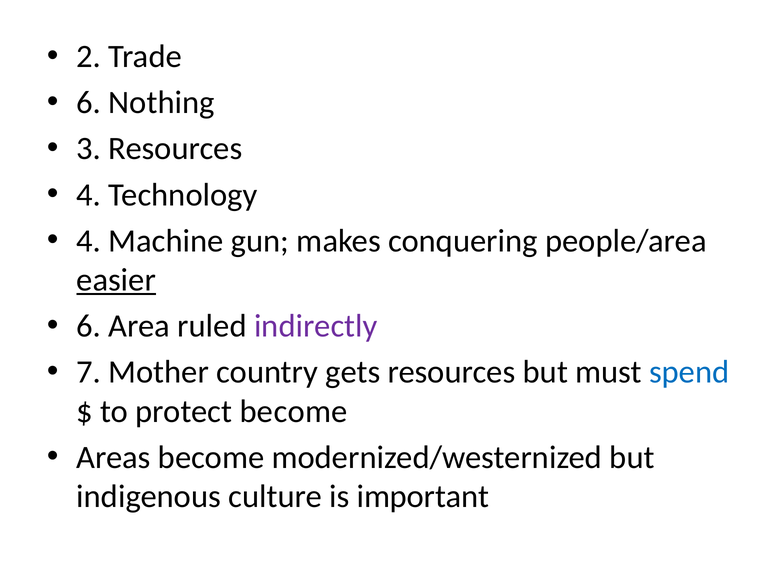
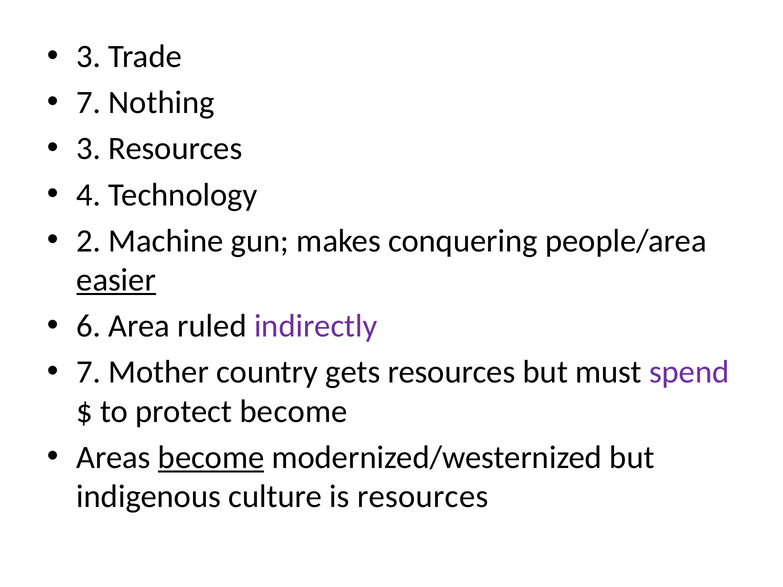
2 at (89, 57): 2 -> 3
6 at (89, 103): 6 -> 7
4 at (89, 241): 4 -> 2
spend colour: blue -> purple
become at (211, 458) underline: none -> present
is important: important -> resources
